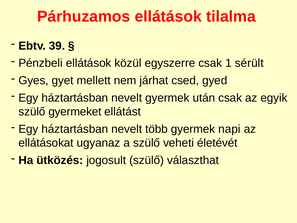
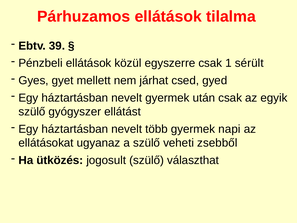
gyermeket: gyermeket -> gyógyszer
életévét: életévét -> zsebből
